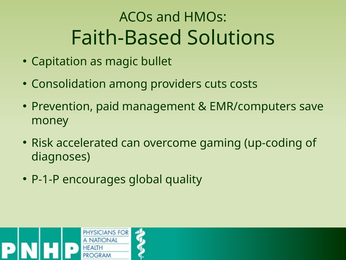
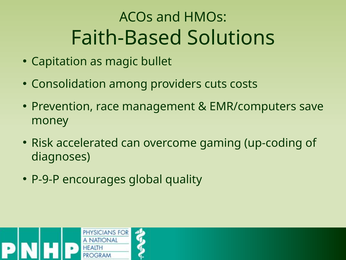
paid: paid -> race
P-1-P: P-1-P -> P-9-P
